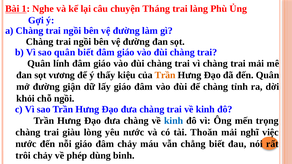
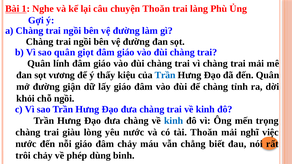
chuyện Tháng: Tháng -> Thoăn
quân biết: biết -> giọt
Trần at (165, 75) colour: orange -> blue
